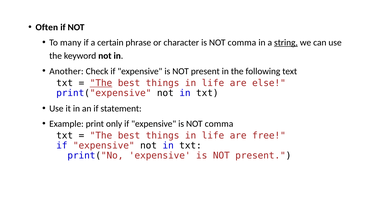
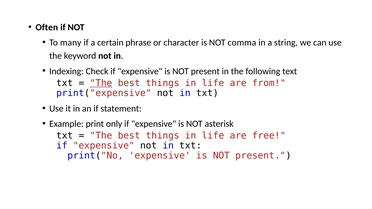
string underline: present -> none
Another: Another -> Indexing
else: else -> from
expensive is NOT comma: comma -> asterisk
